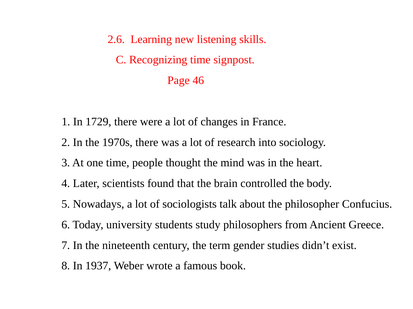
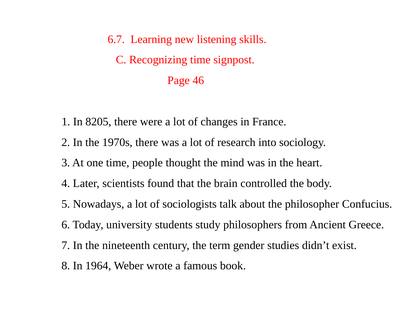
2.6: 2.6 -> 6.7
1729: 1729 -> 8205
1937: 1937 -> 1964
